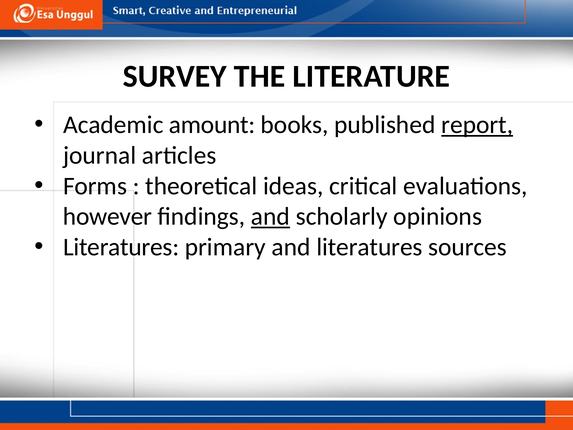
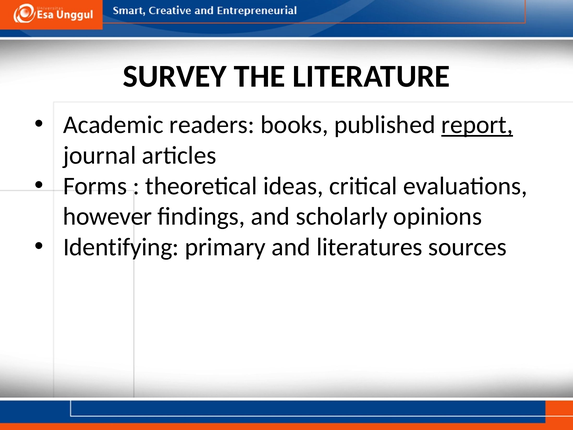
amount: amount -> readers
and at (270, 216) underline: present -> none
Literatures at (121, 247): Literatures -> Identifying
